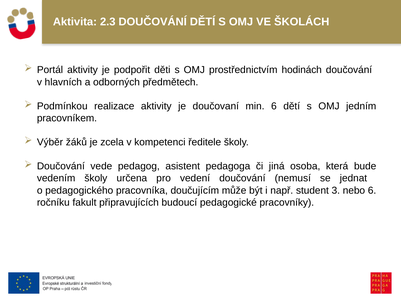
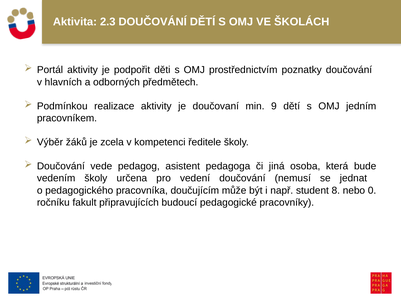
hodinách: hodinách -> poznatky
min 6: 6 -> 9
3: 3 -> 8
nebo 6: 6 -> 0
